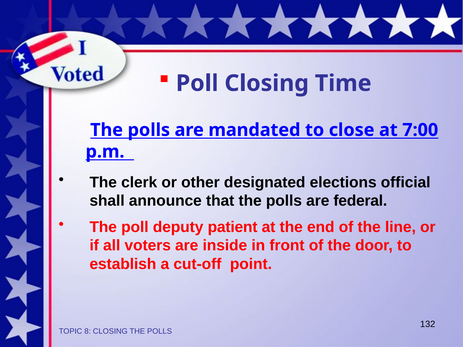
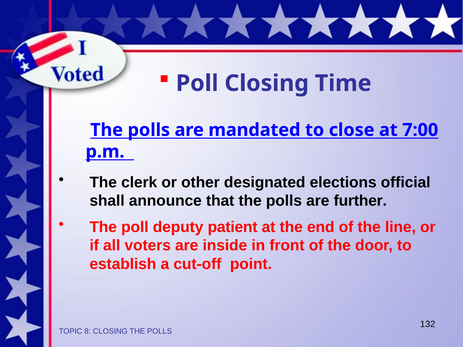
federal: federal -> further
